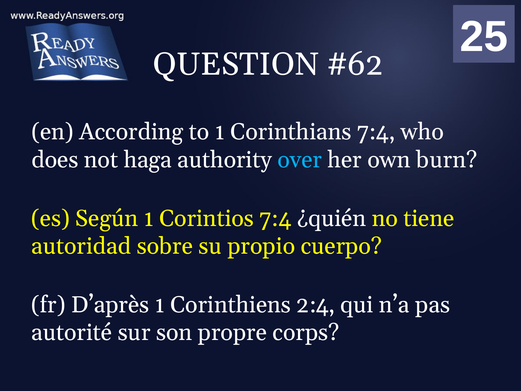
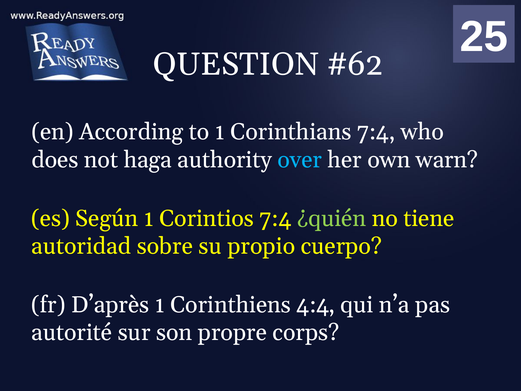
burn: burn -> warn
¿quién colour: white -> light green
2:4: 2:4 -> 4:4
